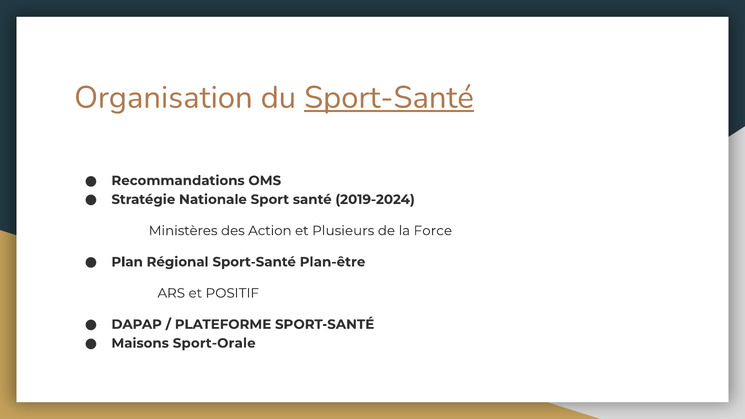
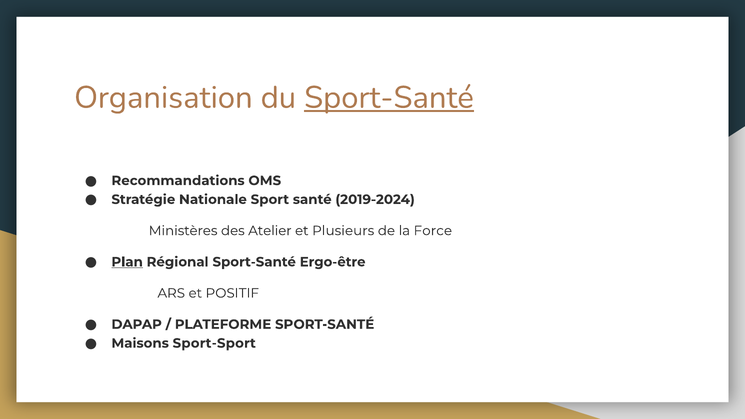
Action: Action -> Atelier
Plan underline: none -> present
Plan-être: Plan-être -> Ergo-être
Sport-Orale: Sport-Orale -> Sport-Sport
